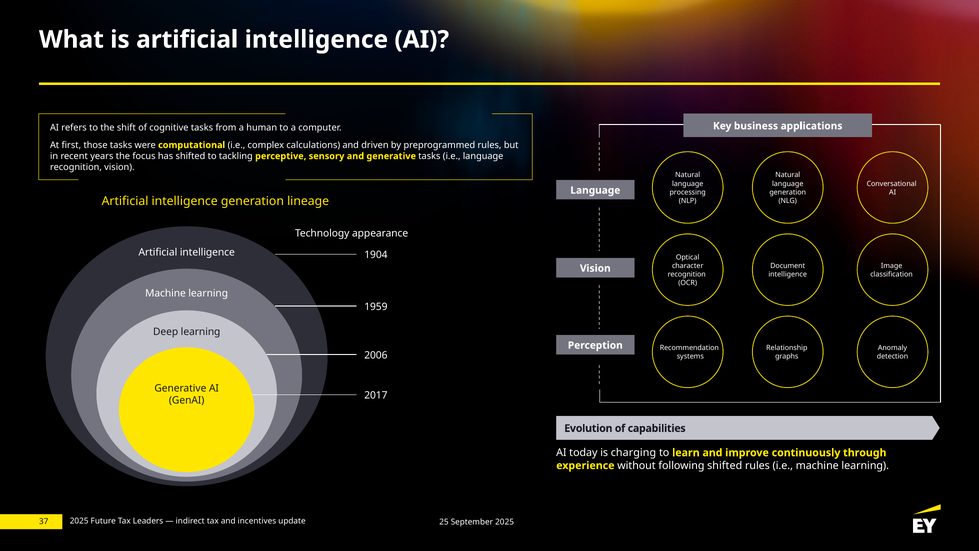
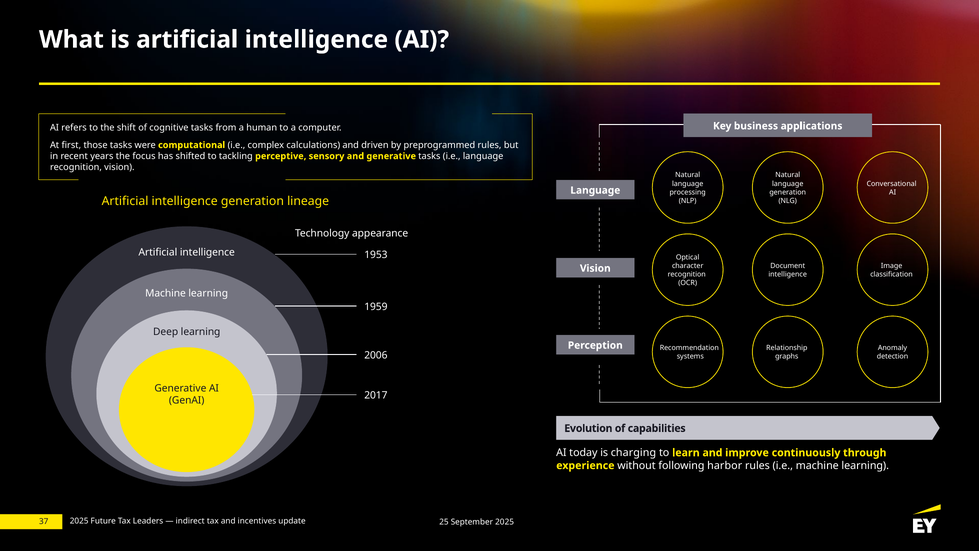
1904: 1904 -> 1953
following shifted: shifted -> harbor
